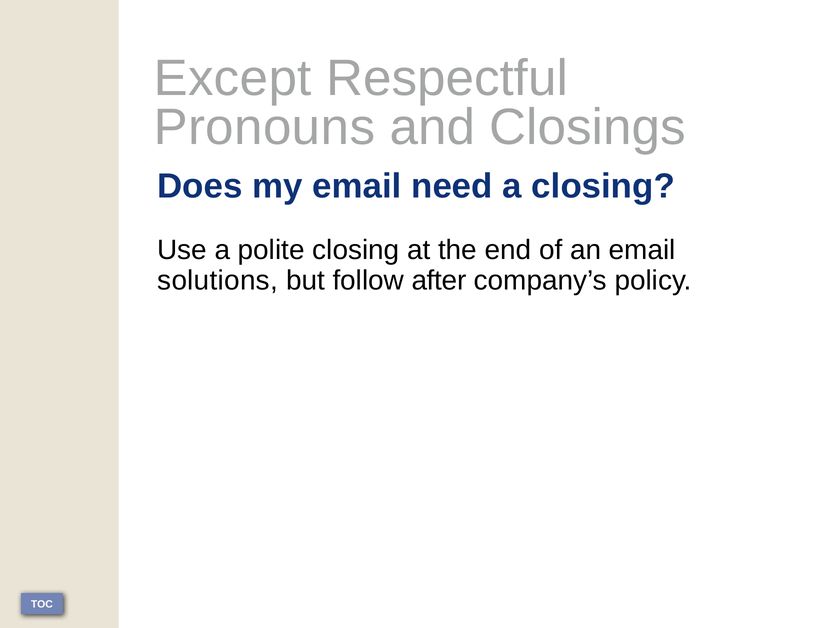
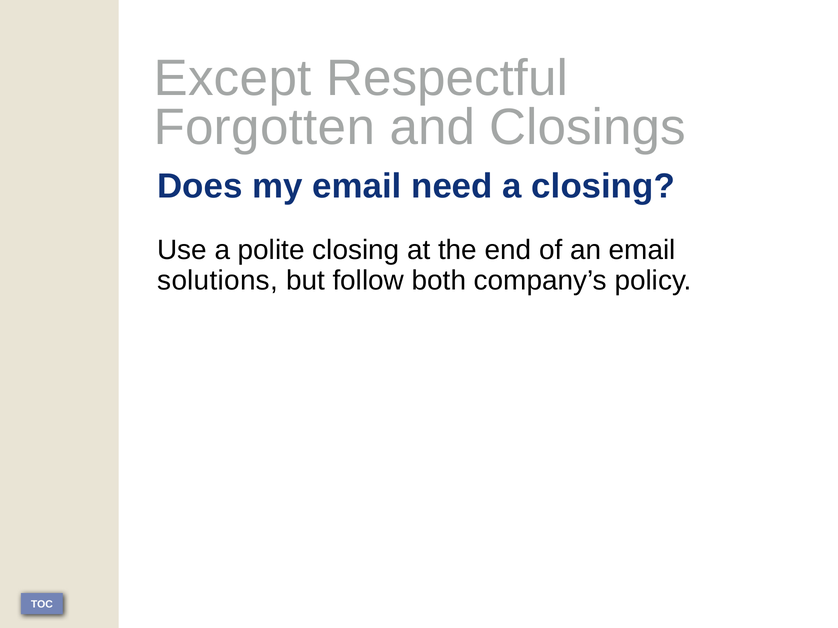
Pronouns: Pronouns -> Forgotten
after: after -> both
